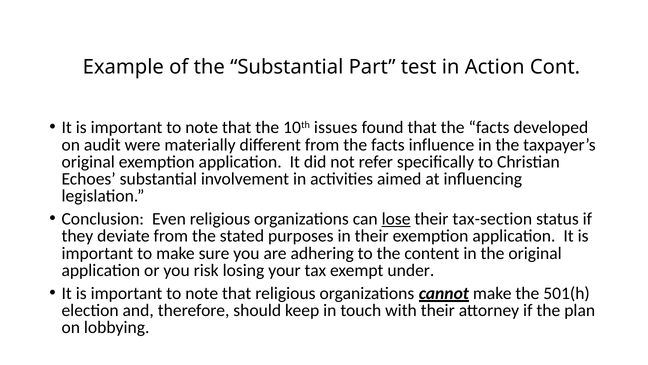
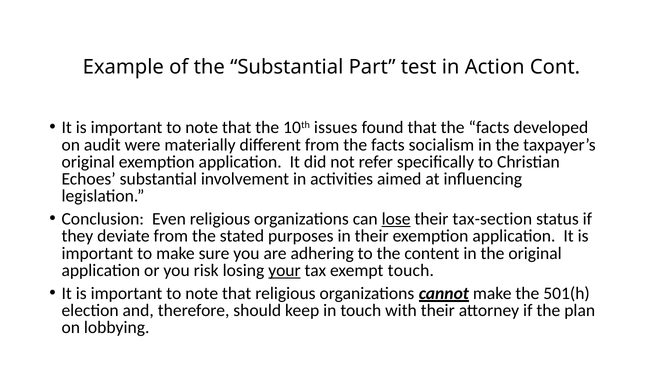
influence: influence -> socialism
your underline: none -> present
exempt under: under -> touch
